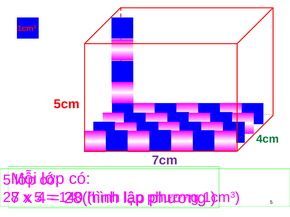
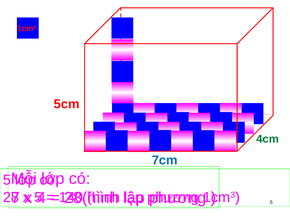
7cm colour: purple -> blue
